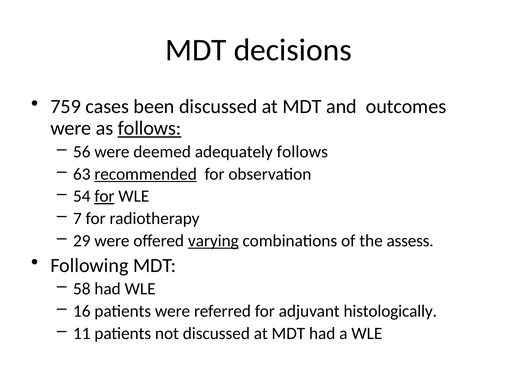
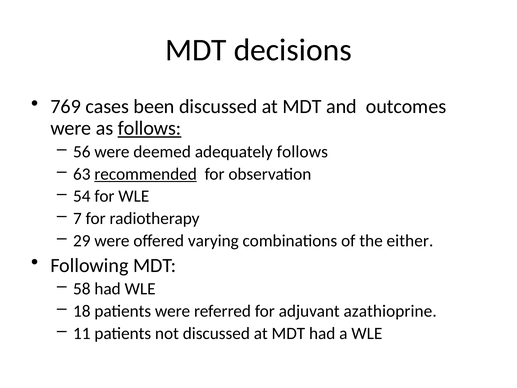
759: 759 -> 769
for at (104, 196) underline: present -> none
varying underline: present -> none
assess: assess -> either
16: 16 -> 18
histologically: histologically -> azathioprine
